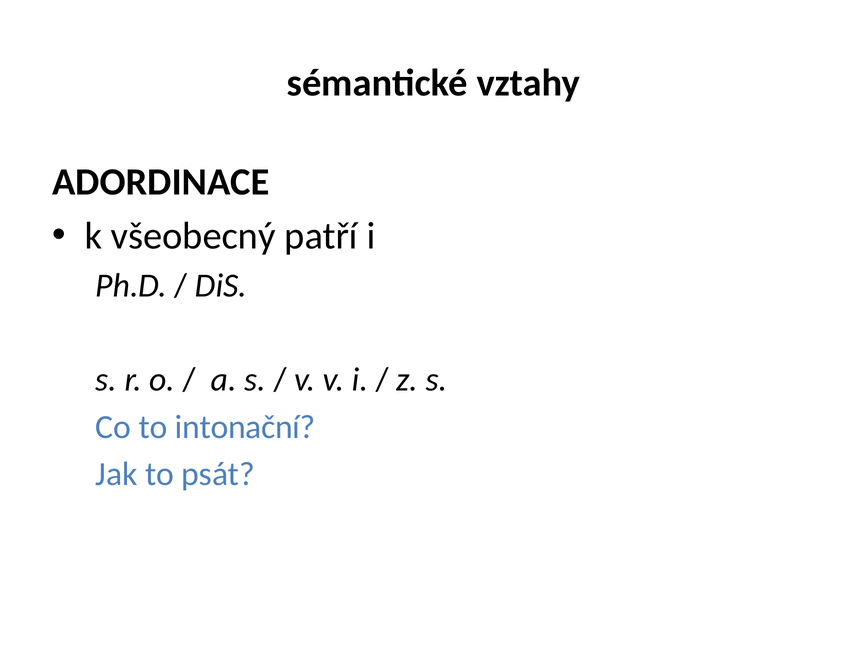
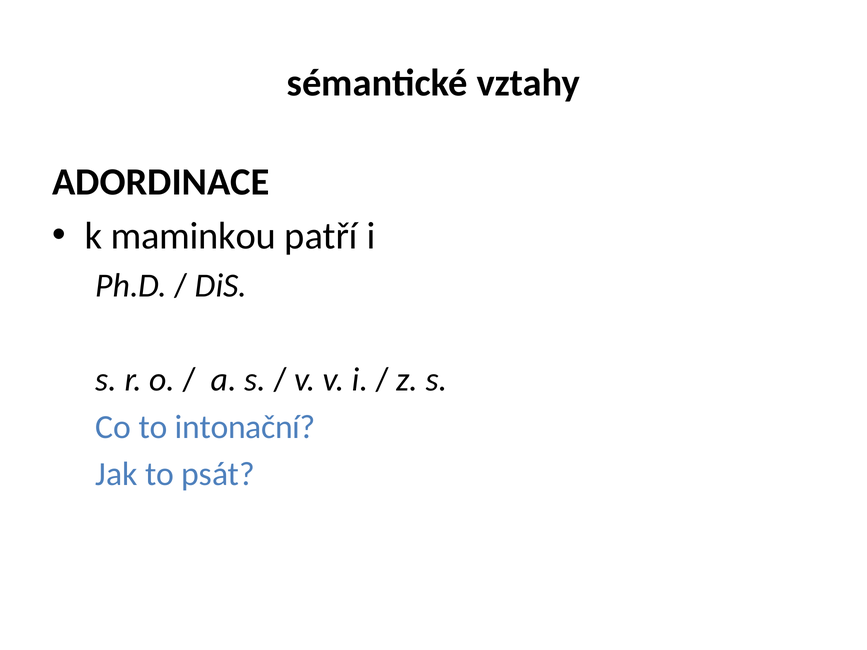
všeobecný: všeobecný -> maminkou
